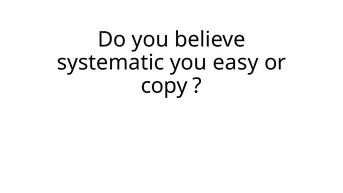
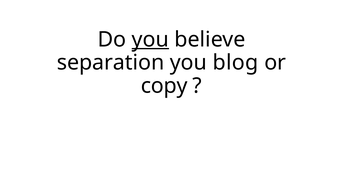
you at (150, 39) underline: none -> present
systematic: systematic -> separation
easy: easy -> blog
